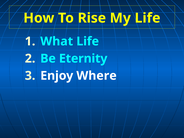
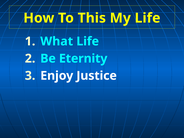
Rise: Rise -> This
Where: Where -> Justice
